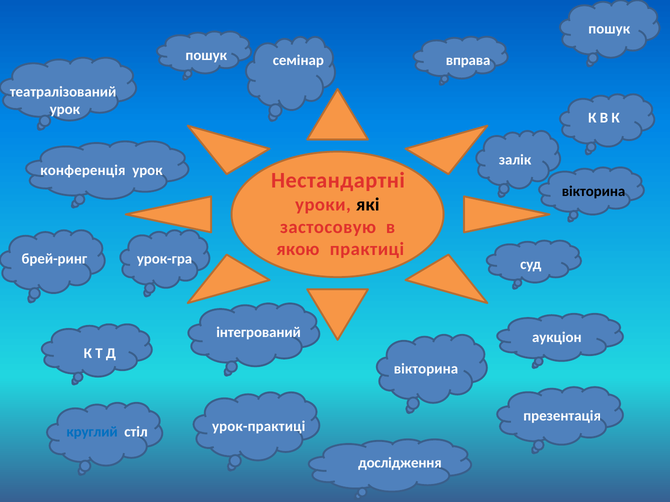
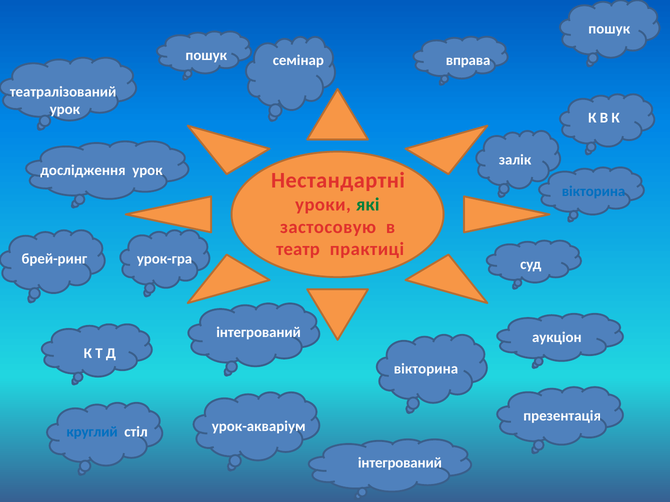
конференція: конференція -> дослідження
вікторина at (594, 191) colour: black -> blue
які colour: black -> green
якою: якою -> театр
урок-практиці: урок-практиці -> урок-акваріум
дослідження at (400, 463): дослідження -> інтегрований
